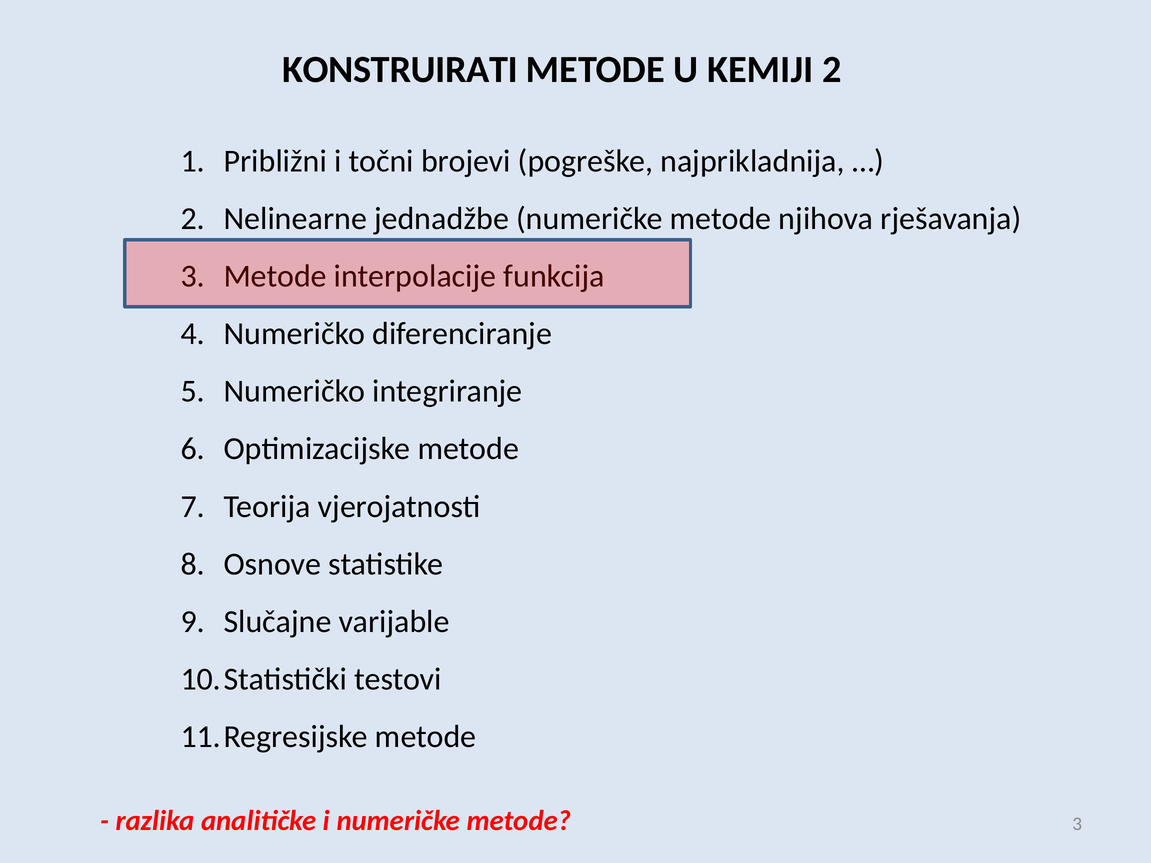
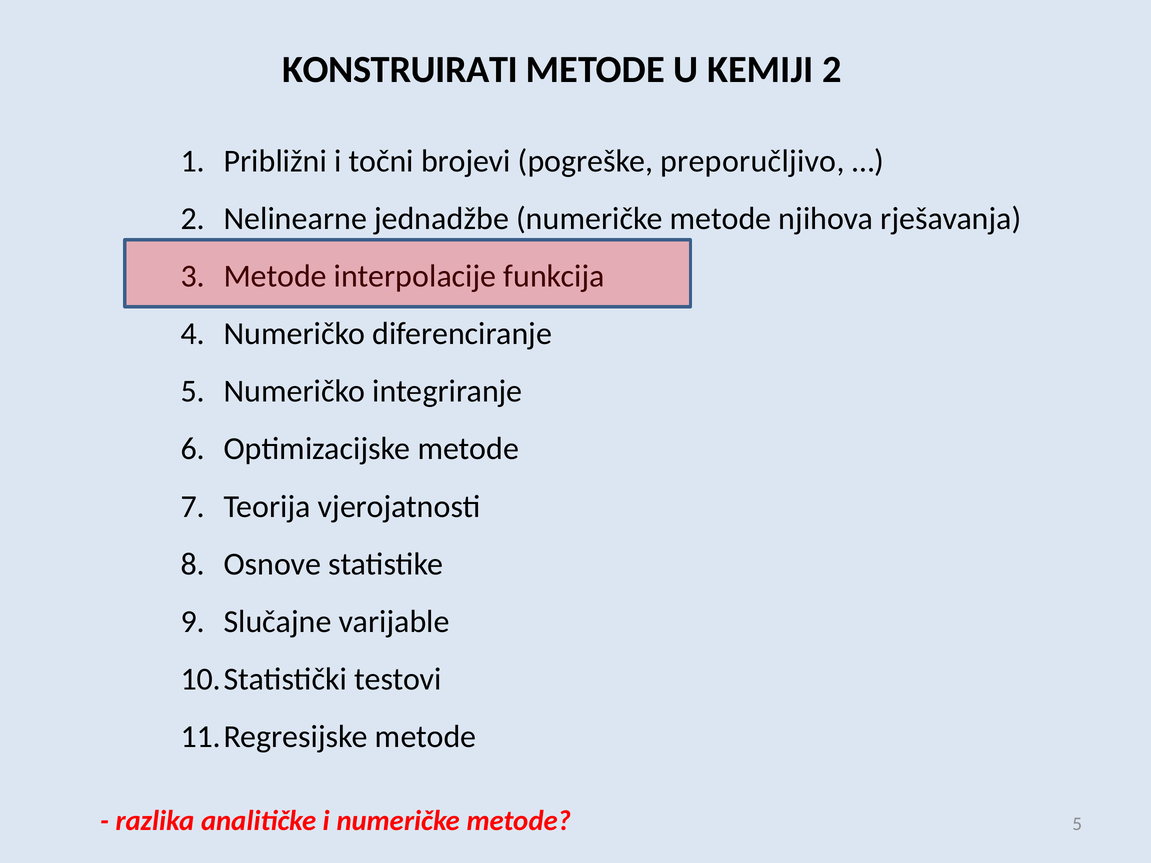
najprikladnija: najprikladnija -> preporučljivo
metode 3: 3 -> 5
